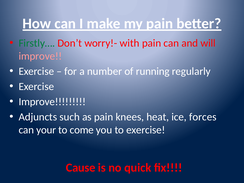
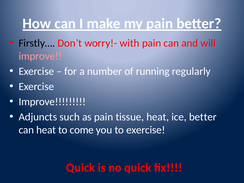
Firstly… colour: green -> black
knees: knees -> tissue
ice forces: forces -> better
can your: your -> heat
Cause at (81, 168): Cause -> Quick
